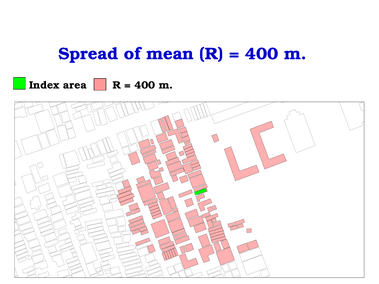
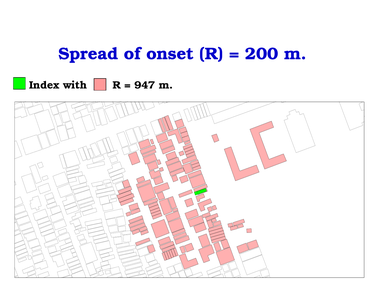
mean: mean -> onset
400 at (262, 54): 400 -> 200
area: area -> with
400 at (145, 85): 400 -> 947
